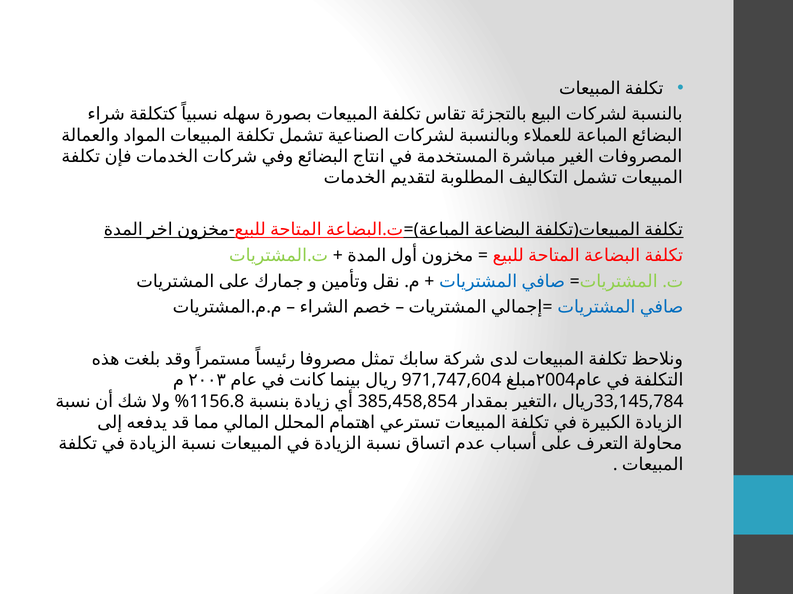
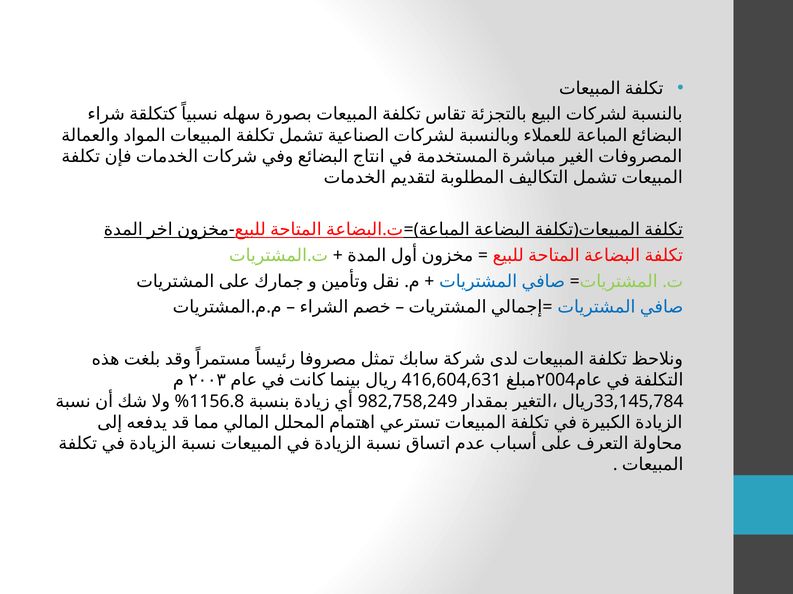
971,747,604: 971,747,604 -> 416,604,631
385,458,854: 385,458,854 -> 982,758,249
